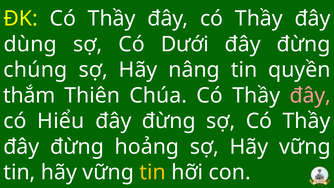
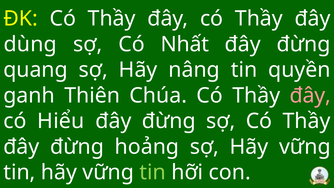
Dưới: Dưới -> Nhất
chúng: chúng -> quang
thắm: thắm -> ganh
tin at (153, 172) colour: yellow -> light green
